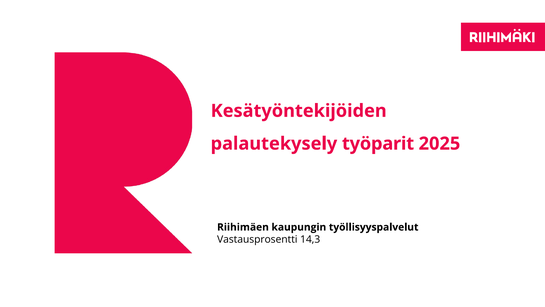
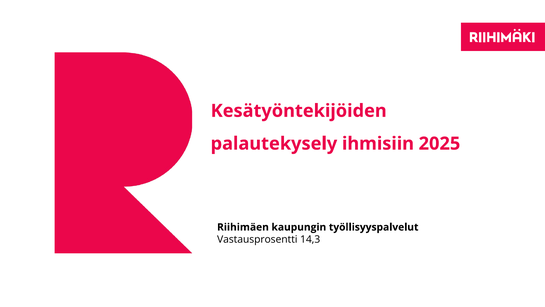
työparit: työparit -> ihmisiin
